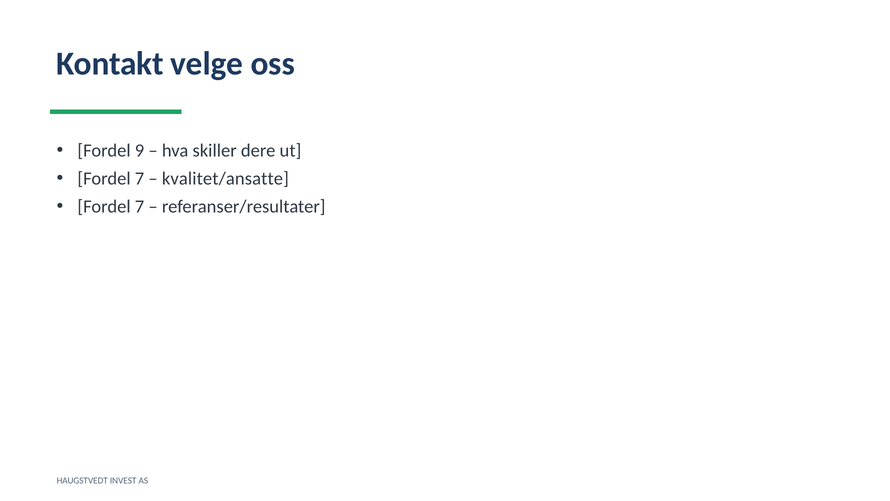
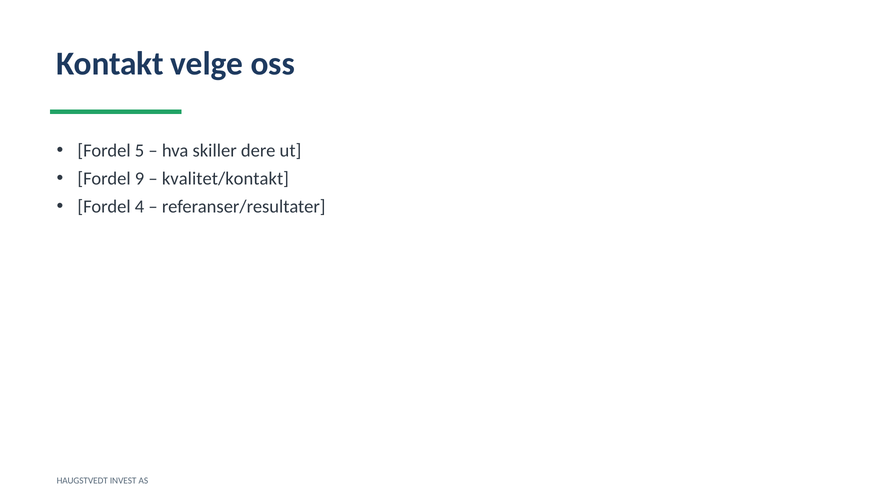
9: 9 -> 5
7 at (140, 179): 7 -> 9
kvalitet/ansatte: kvalitet/ansatte -> kvalitet/kontakt
7 at (140, 206): 7 -> 4
